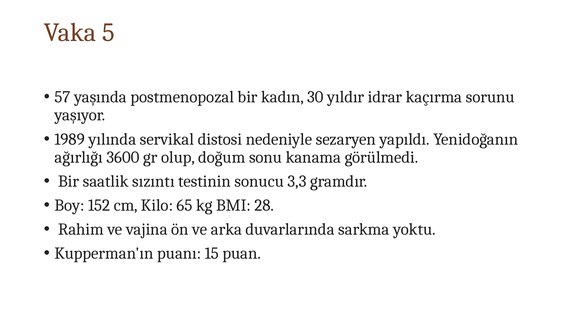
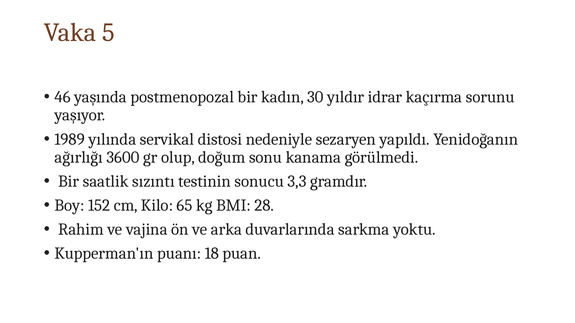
57: 57 -> 46
15: 15 -> 18
